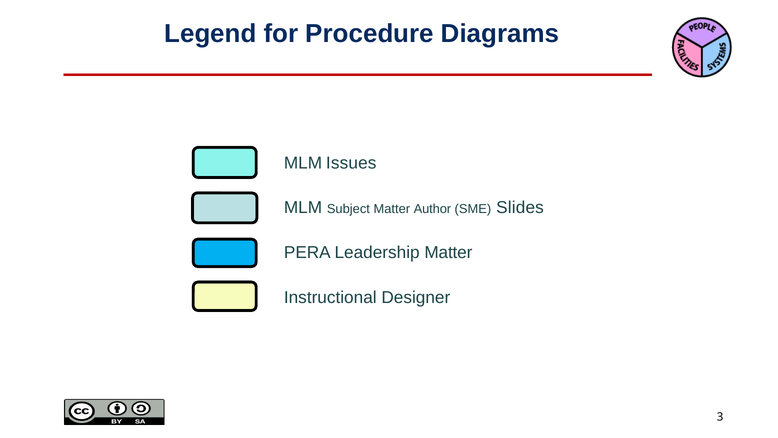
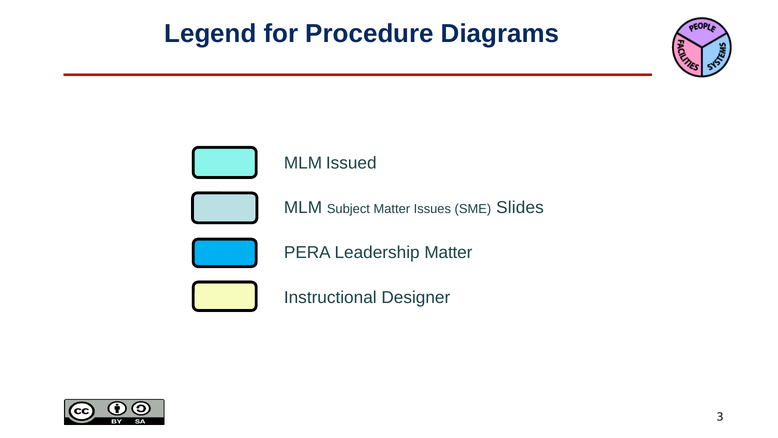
Issues: Issues -> Issued
Author: Author -> Issues
